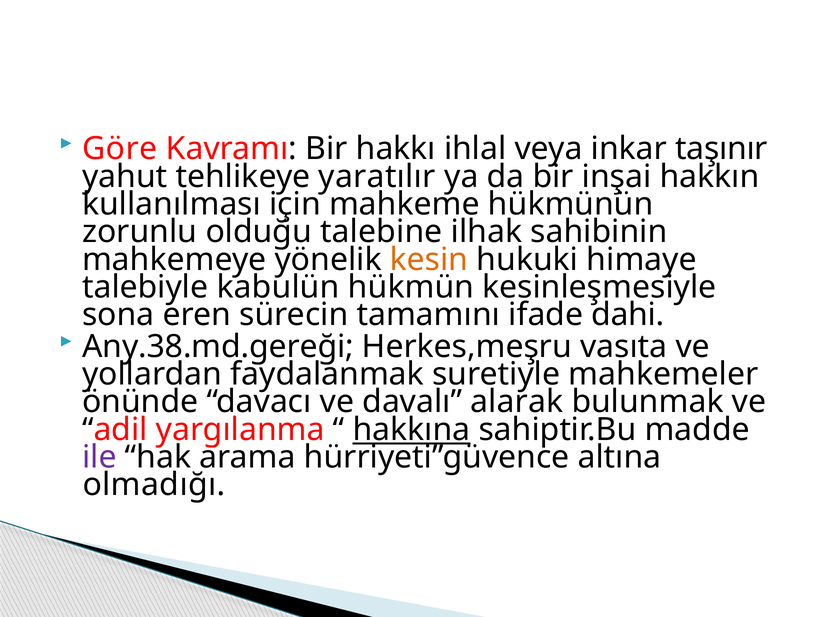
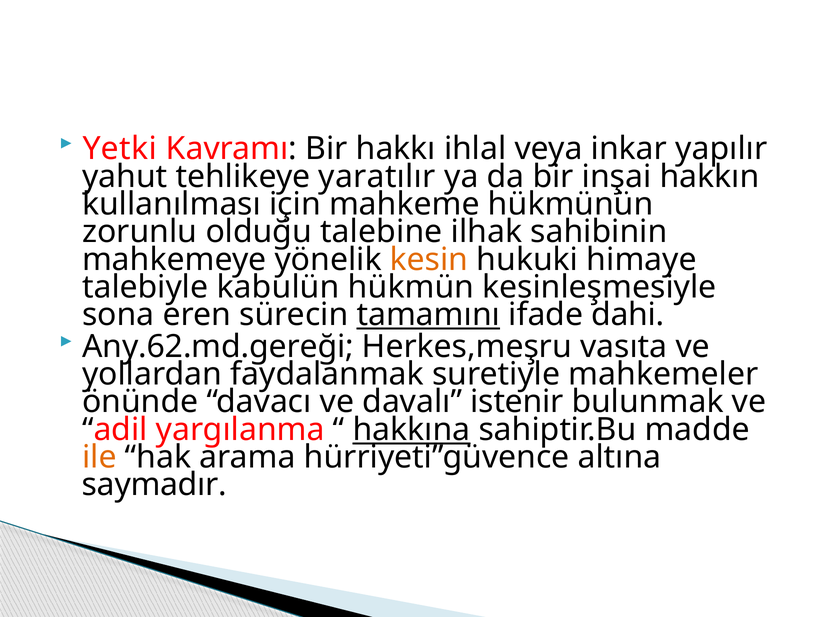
Göre: Göre -> Yetki
taşınır: taşınır -> yapılır
tamamını underline: none -> present
Any.38.md.gereği: Any.38.md.gereği -> Any.62.md.gereği
alarak: alarak -> istenir
ile colour: purple -> orange
olmadığı: olmadığı -> saymadır
